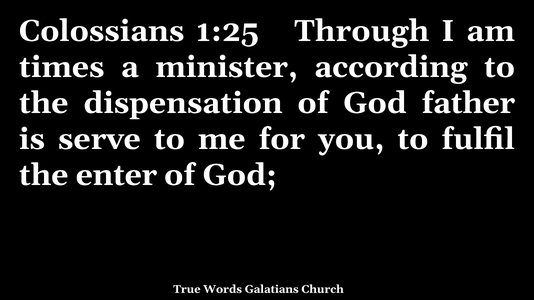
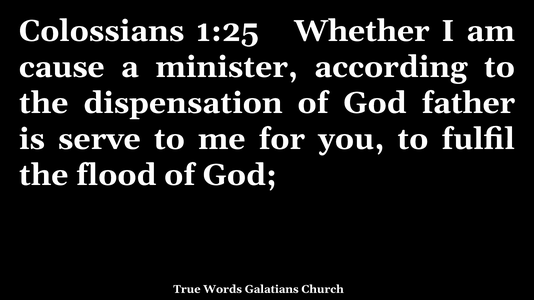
Through: Through -> Whether
times: times -> cause
enter: enter -> flood
